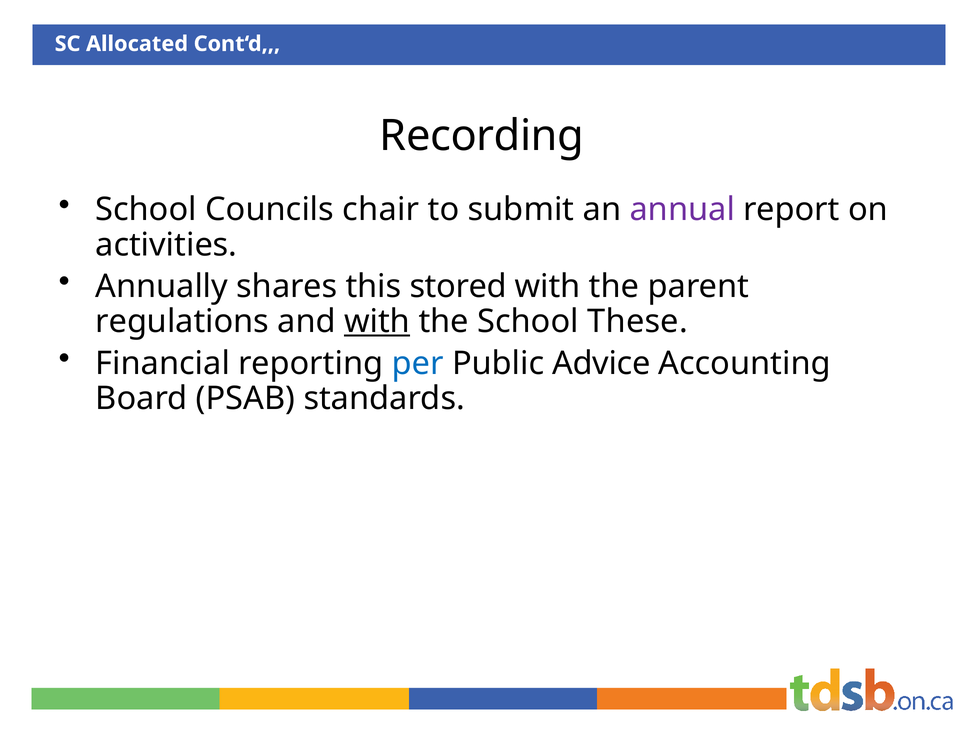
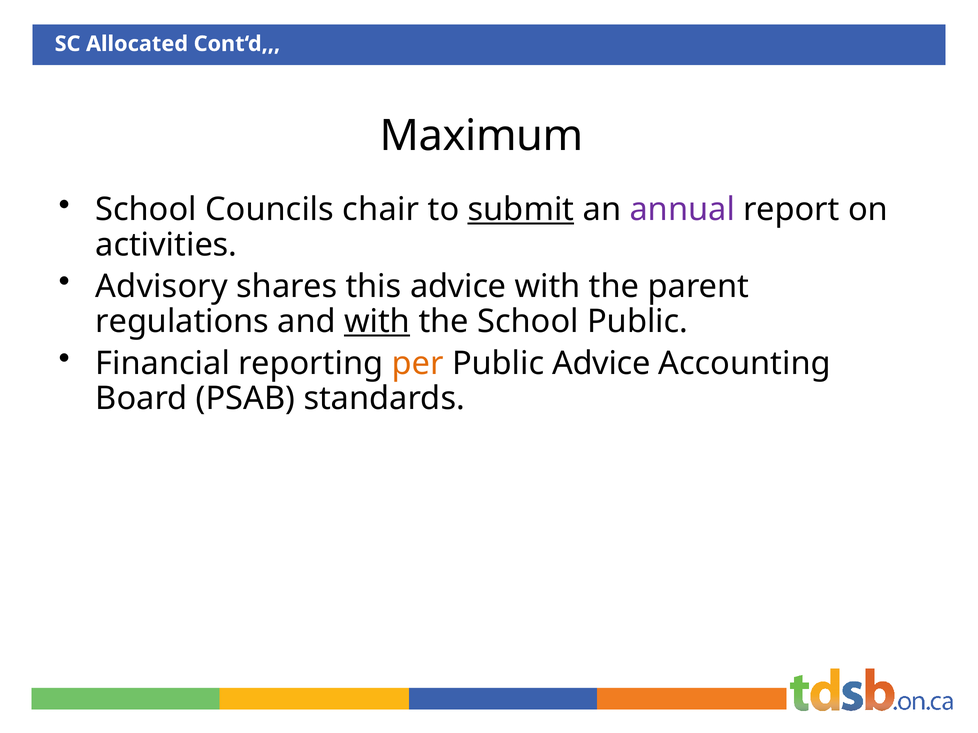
Recording: Recording -> Maximum
submit underline: none -> present
Annually: Annually -> Advisory
this stored: stored -> advice
School These: These -> Public
per colour: blue -> orange
